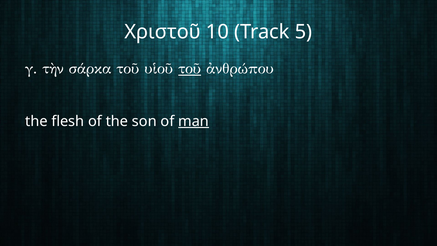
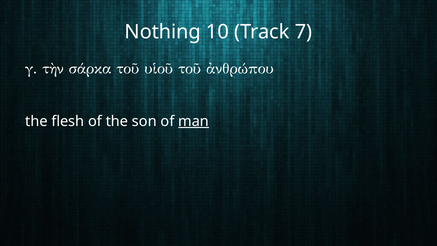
Χριστοῦ: Χριστοῦ -> Nothing
5: 5 -> 7
τοῦ at (190, 69) underline: present -> none
